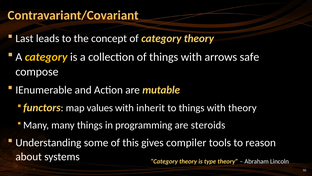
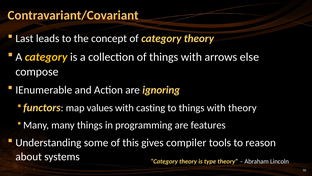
safe: safe -> else
mutable: mutable -> ignoring
inherit: inherit -> casting
steroids: steroids -> features
